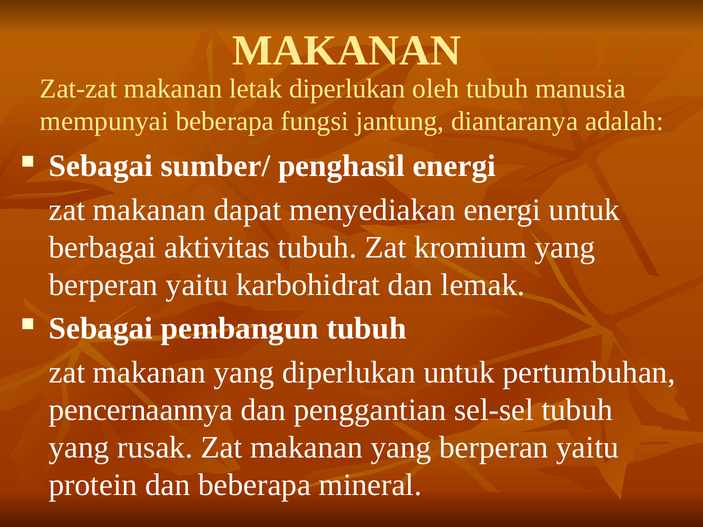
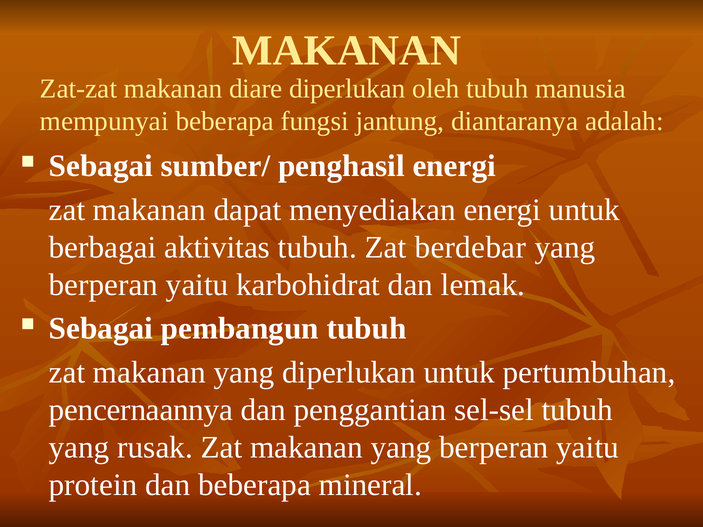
letak: letak -> diare
kromium: kromium -> berdebar
